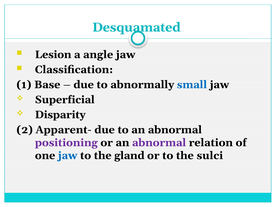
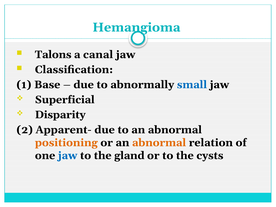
Desquamated: Desquamated -> Hemangioma
Lesion: Lesion -> Talons
angle: angle -> canal
positioning colour: purple -> orange
abnormal at (159, 143) colour: purple -> orange
sulci: sulci -> cysts
